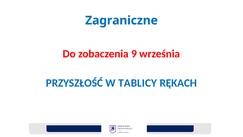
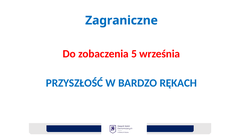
9: 9 -> 5
TABLICY: TABLICY -> BARDZO
